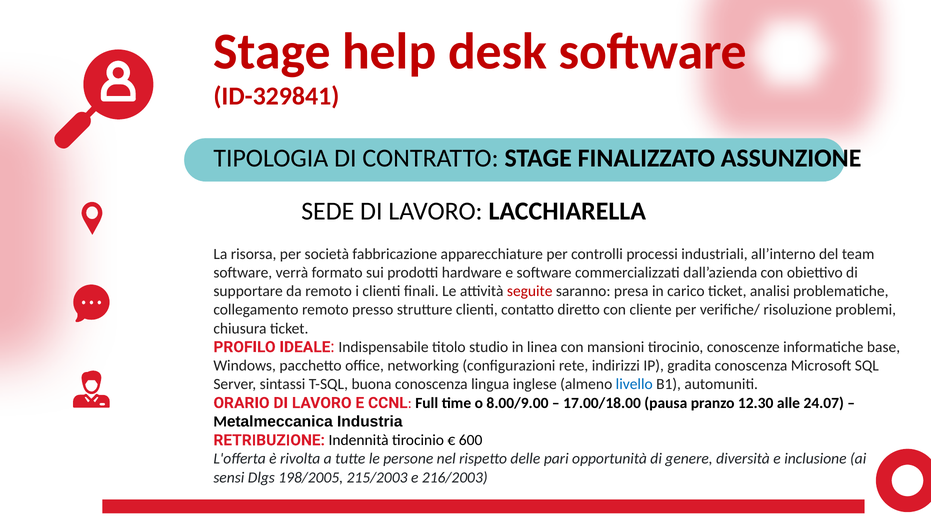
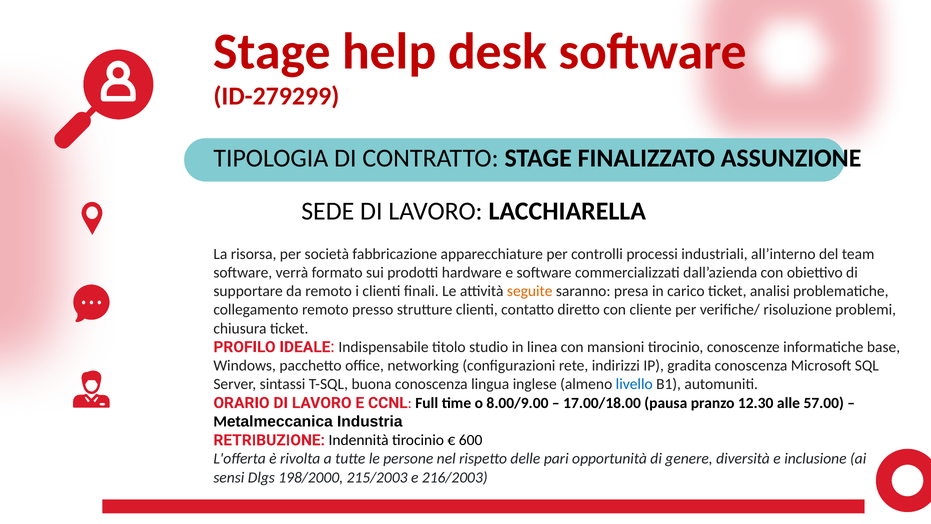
ID-329841: ID-329841 -> ID-279299
seguite colour: red -> orange
24.07: 24.07 -> 57.00
198/2005: 198/2005 -> 198/2000
